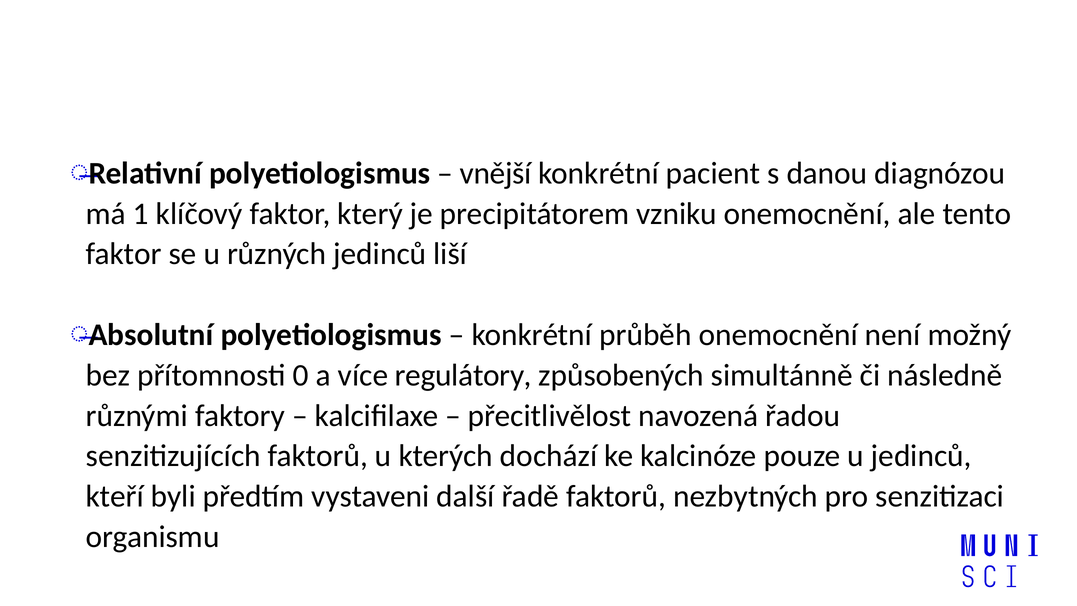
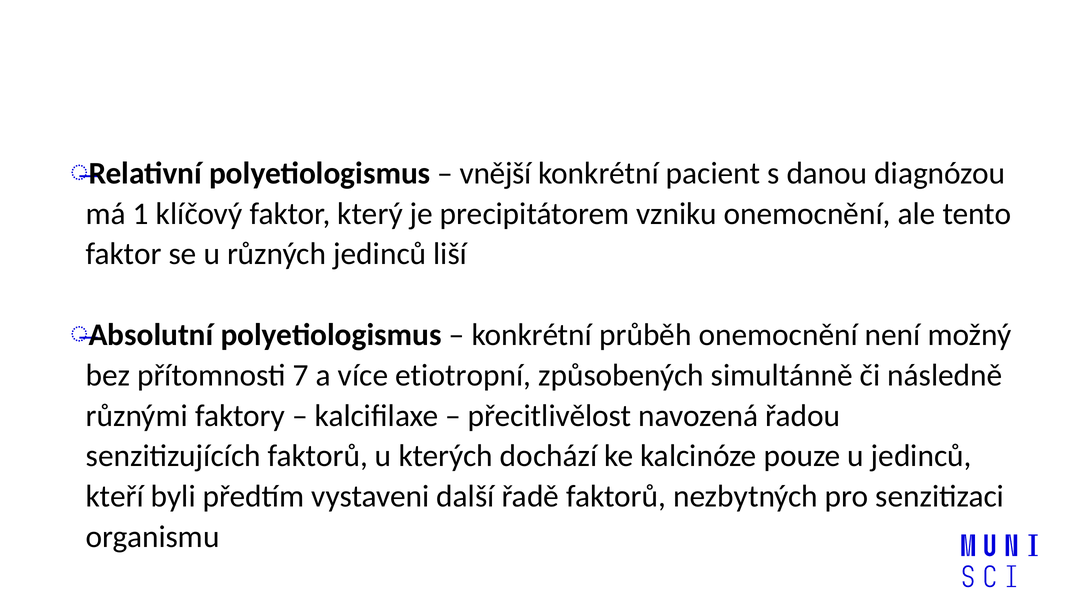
0: 0 -> 7
regulátory: regulátory -> etiotropní
